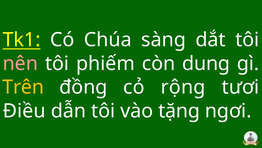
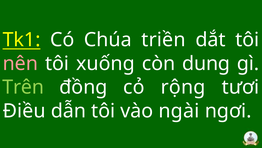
sàng: sàng -> triền
phiếm: phiếm -> xuống
Trên colour: yellow -> light green
tặng: tặng -> ngài
